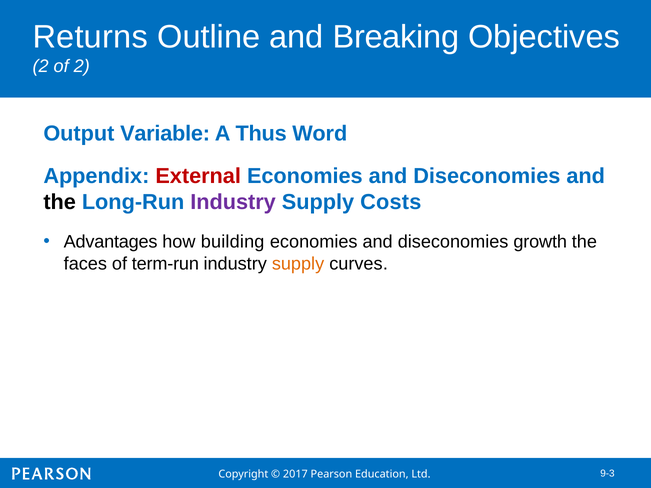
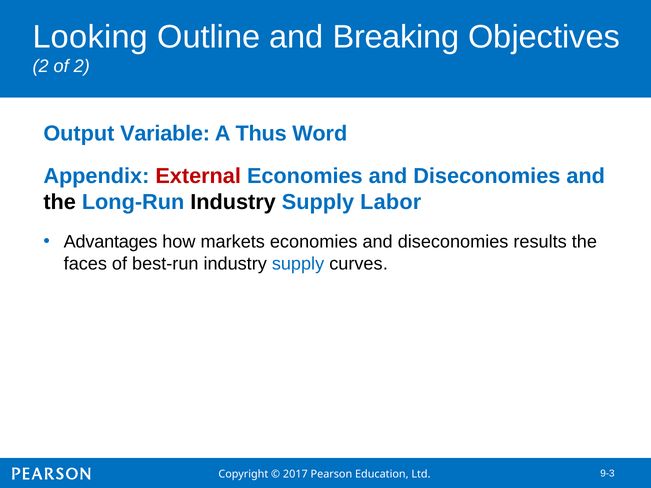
Returns: Returns -> Looking
Industry at (233, 202) colour: purple -> black
Costs: Costs -> Labor
building: building -> markets
growth: growth -> results
term-run: term-run -> best-run
supply at (298, 264) colour: orange -> blue
